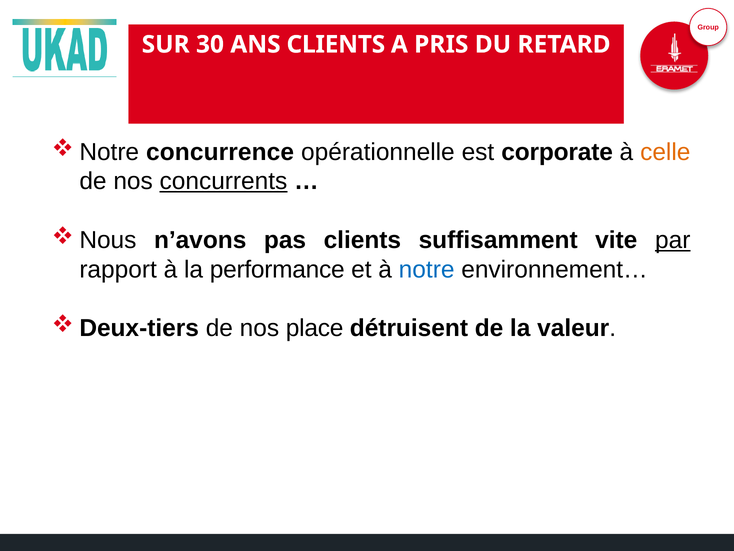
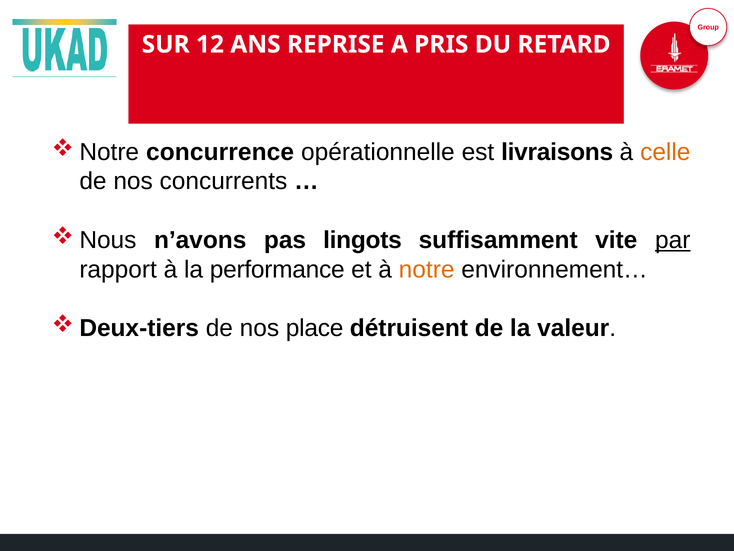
30: 30 -> 12
ANS CLIENTS: CLIENTS -> REPRISE
corporate: corporate -> livraisons
concurrents underline: present -> none
pas clients: clients -> lingots
notre colour: blue -> orange
